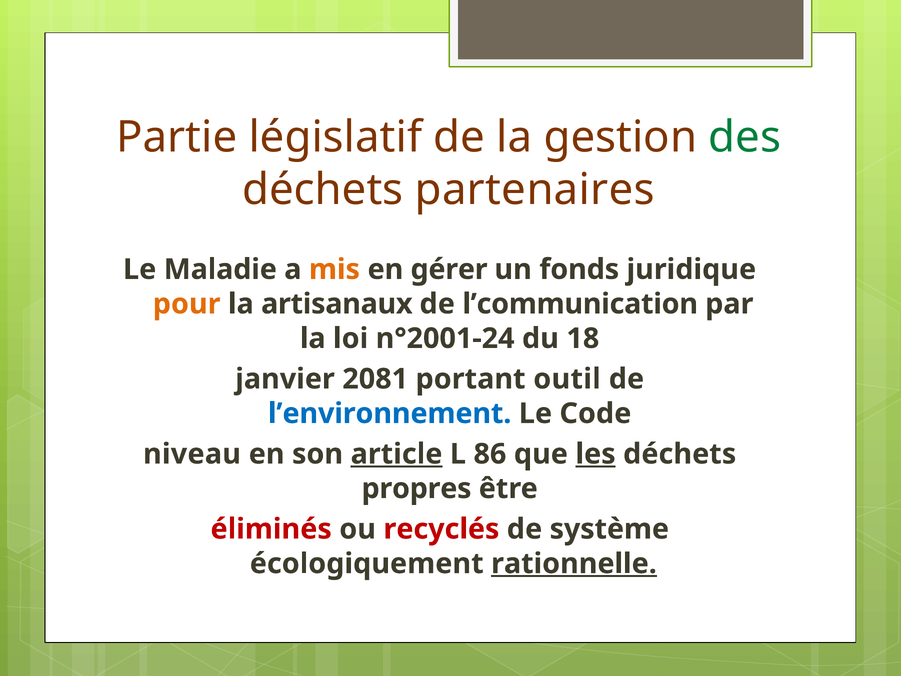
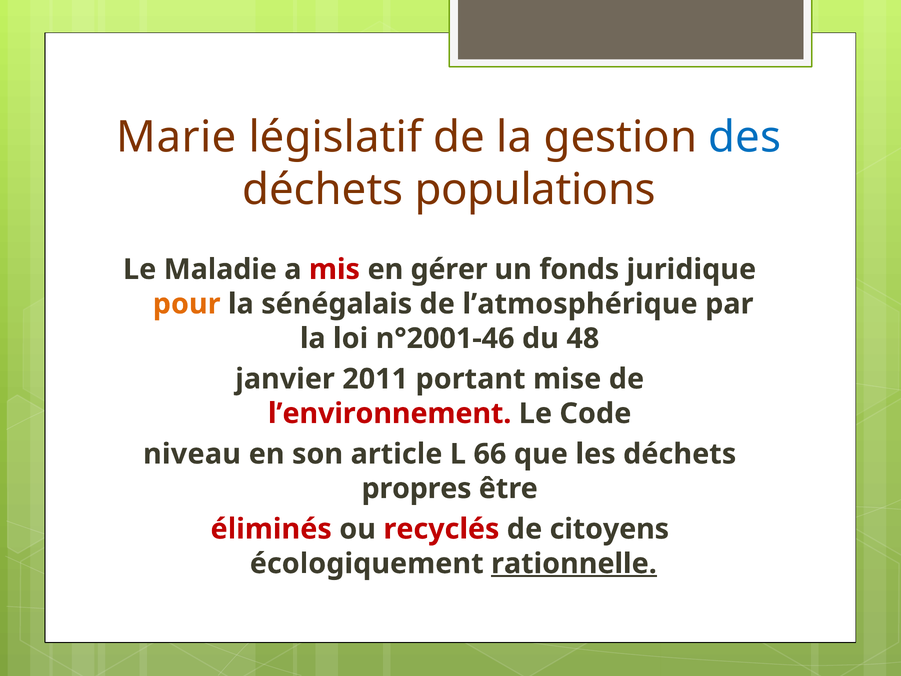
Partie: Partie -> Marie
des colour: green -> blue
partenaires: partenaires -> populations
mis colour: orange -> red
artisanaux: artisanaux -> sénégalais
l’communication: l’communication -> l’atmosphérique
n°2001-24: n°2001-24 -> n°2001-46
18: 18 -> 48
2081: 2081 -> 2011
outil: outil -> mise
l’environnement colour: blue -> red
article underline: present -> none
86: 86 -> 66
les underline: present -> none
système: système -> citoyens
